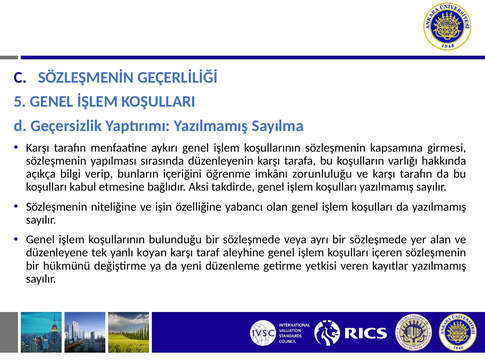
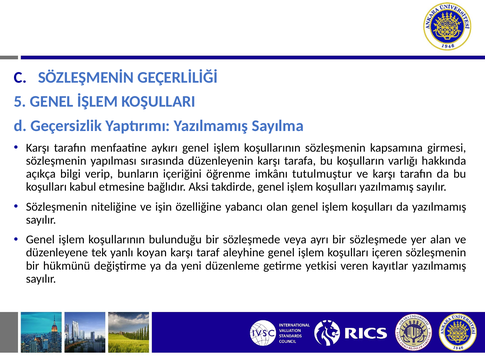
zorunluluğu: zorunluluğu -> tutulmuştur
